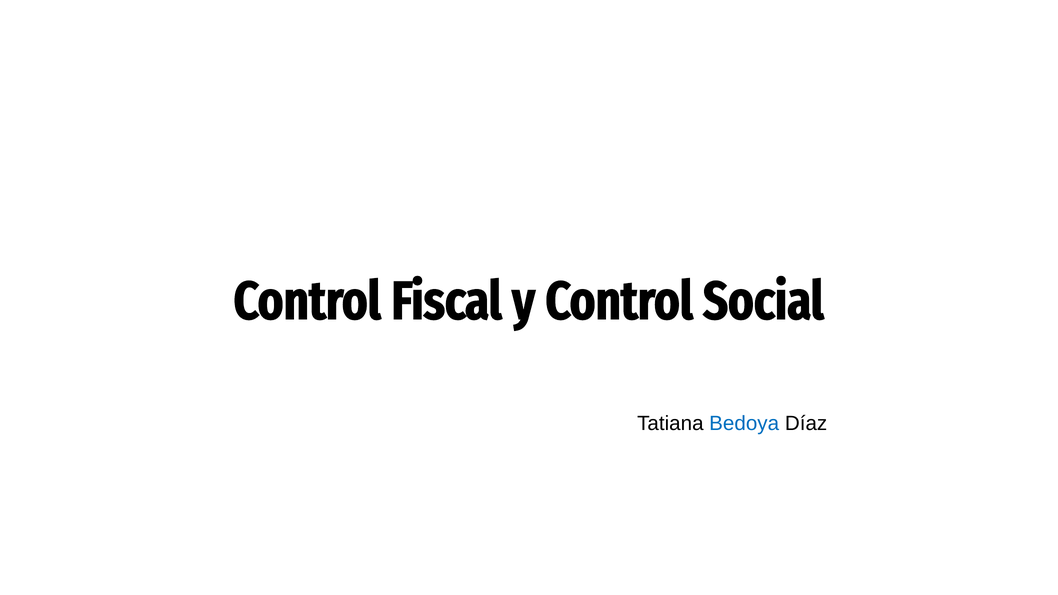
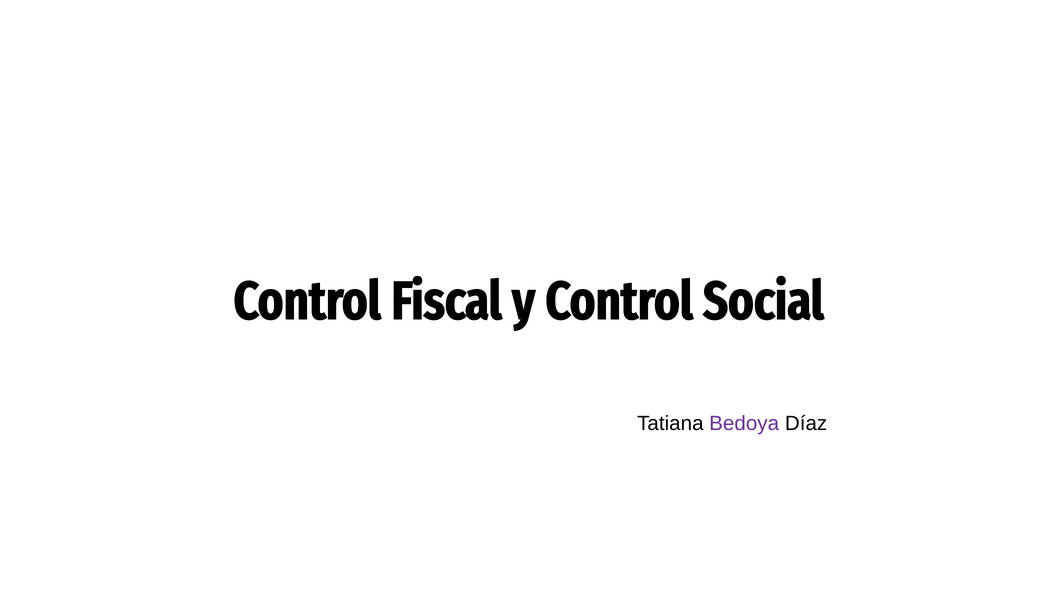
Bedoya colour: blue -> purple
